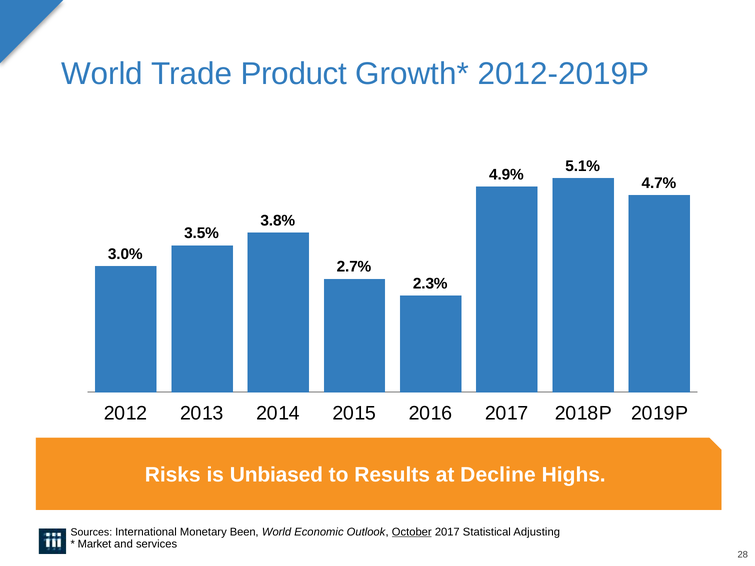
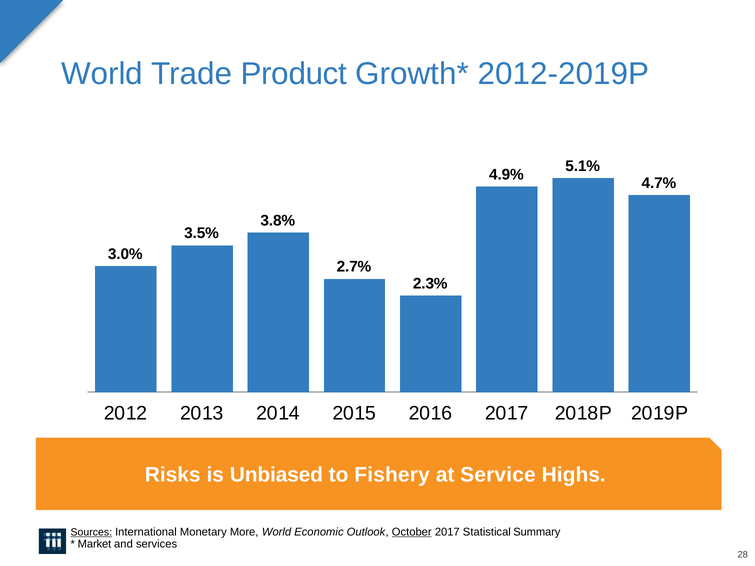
Results: Results -> Fishery
Decline: Decline -> Service
Sources underline: none -> present
Been: Been -> More
Adjusting: Adjusting -> Summary
